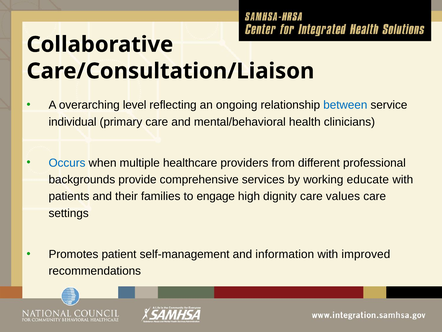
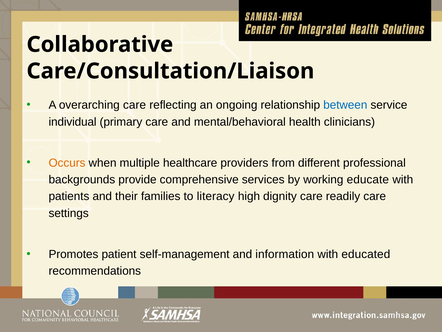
overarching level: level -> care
Occurs colour: blue -> orange
engage: engage -> literacy
values: values -> readily
improved: improved -> educated
